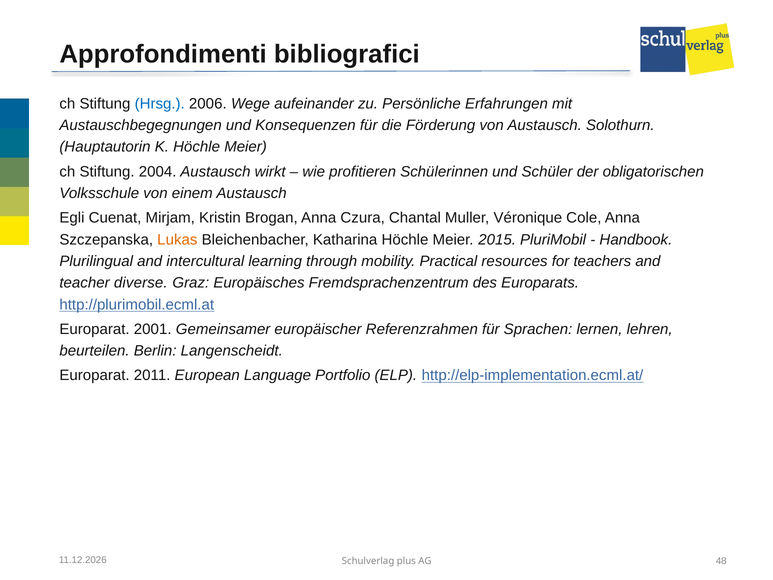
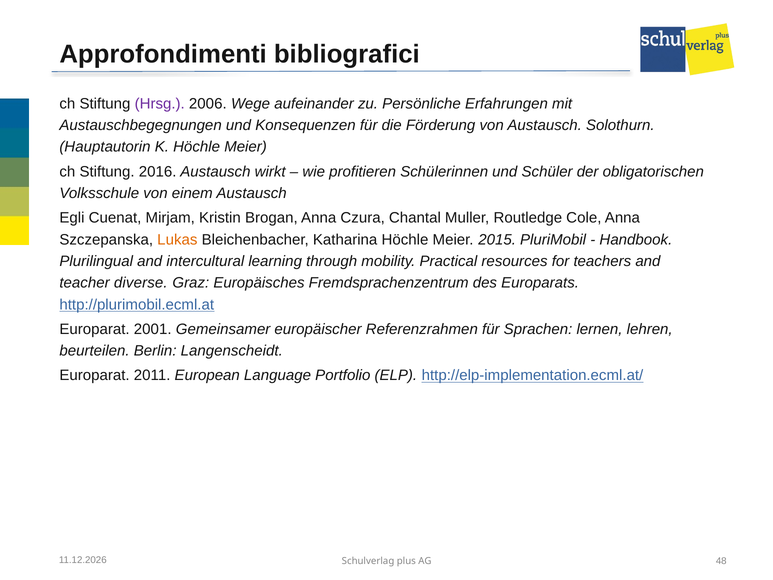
Hrsg colour: blue -> purple
2004: 2004 -> 2016
Véronique: Véronique -> Routledge
